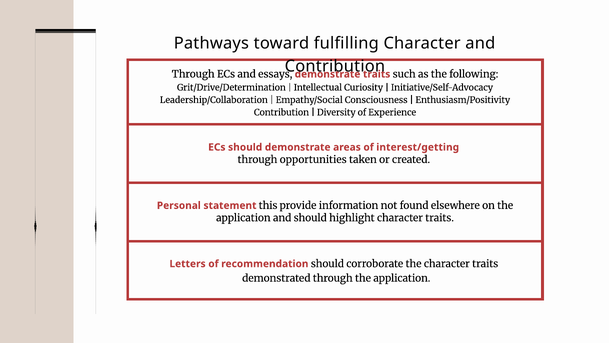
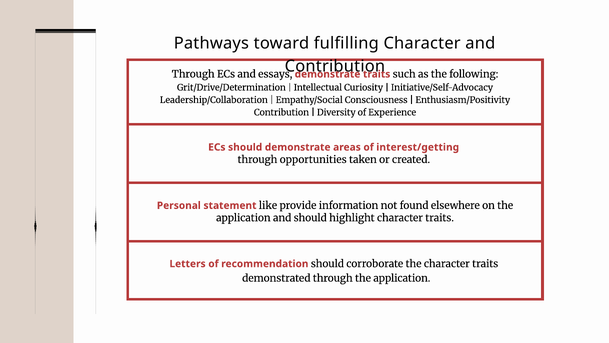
this: this -> like
